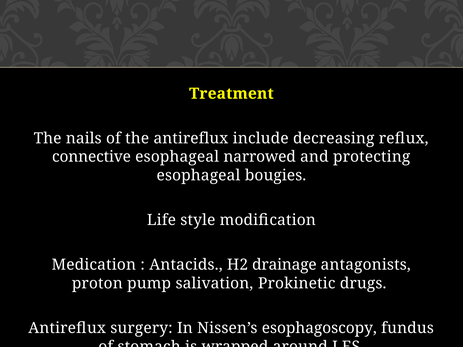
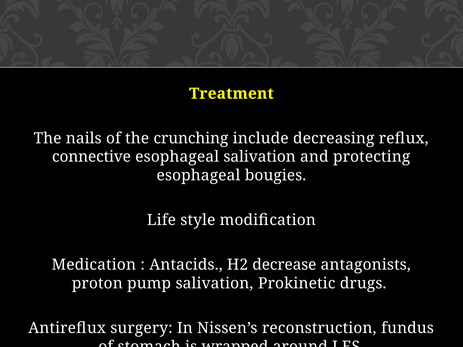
the antireflux: antireflux -> crunching
esophageal narrowed: narrowed -> salivation
drainage: drainage -> decrease
esophagoscopy: esophagoscopy -> reconstruction
